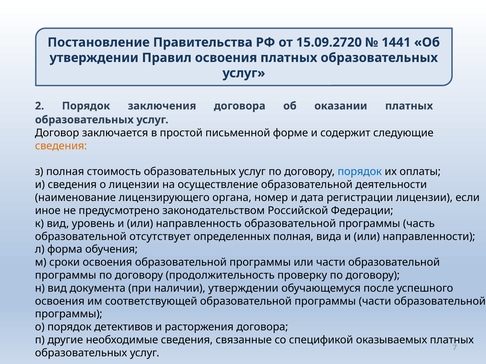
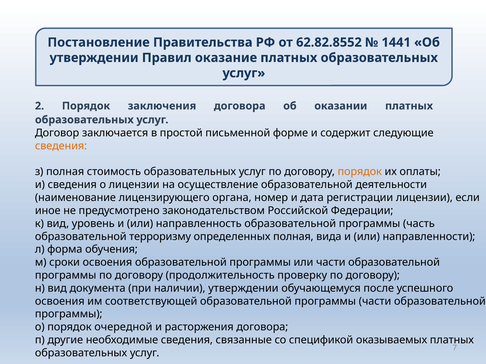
15.09.2720: 15.09.2720 -> 62.82.8552
Правил освоения: освоения -> оказание
порядок at (360, 172) colour: blue -> orange
отсутствует: отсутствует -> терроризму
детективов: детективов -> очередной
